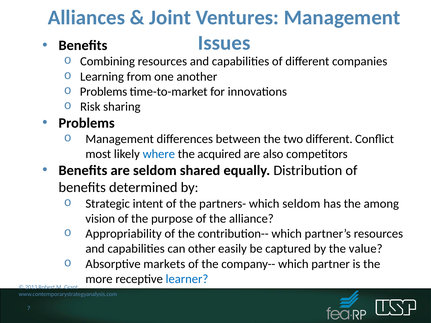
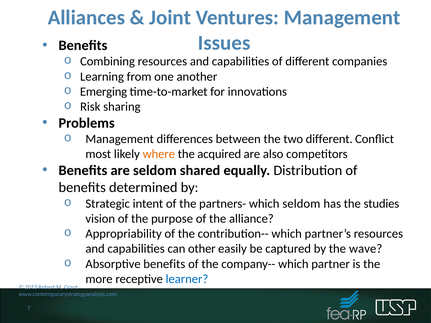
Problems at (104, 92): Problems -> Emerging
where colour: blue -> orange
among: among -> studies
value: value -> wave
Absorptive markets: markets -> benefits
